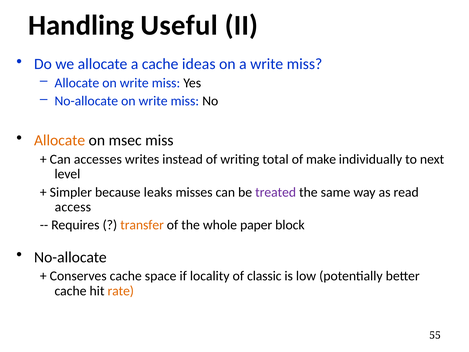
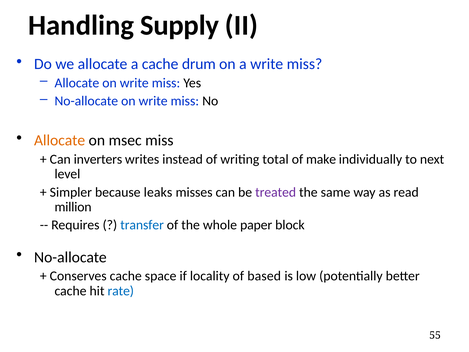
Useful: Useful -> Supply
ideas: ideas -> drum
accesses: accesses -> inverters
access: access -> million
transfer colour: orange -> blue
classic: classic -> based
rate colour: orange -> blue
